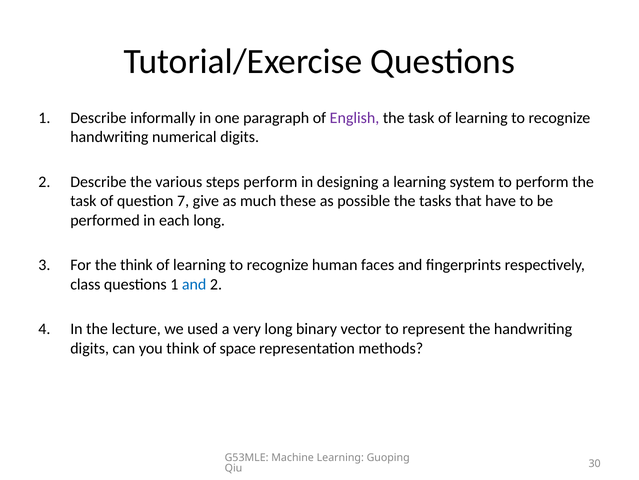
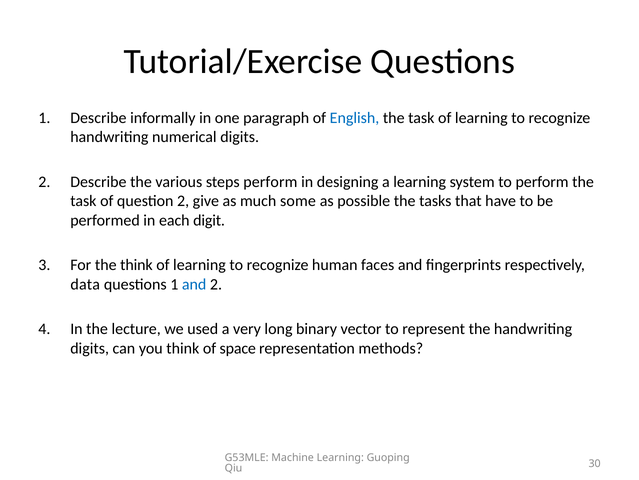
English colour: purple -> blue
question 7: 7 -> 2
these: these -> some
each long: long -> digit
class: class -> data
